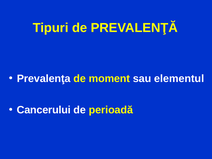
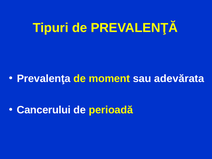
elementul: elementul -> adevărata
